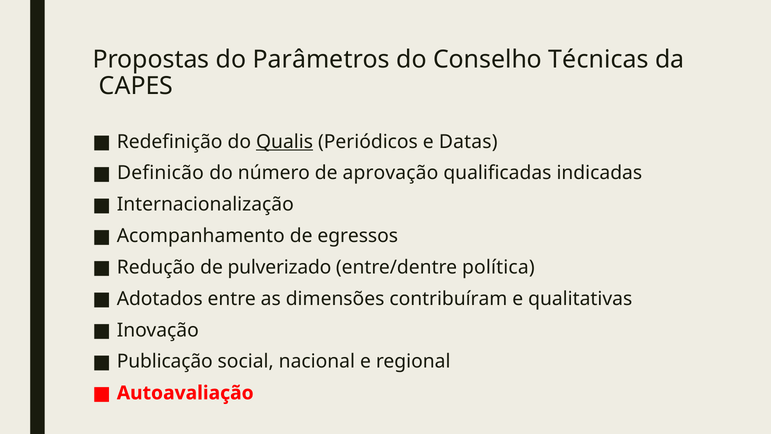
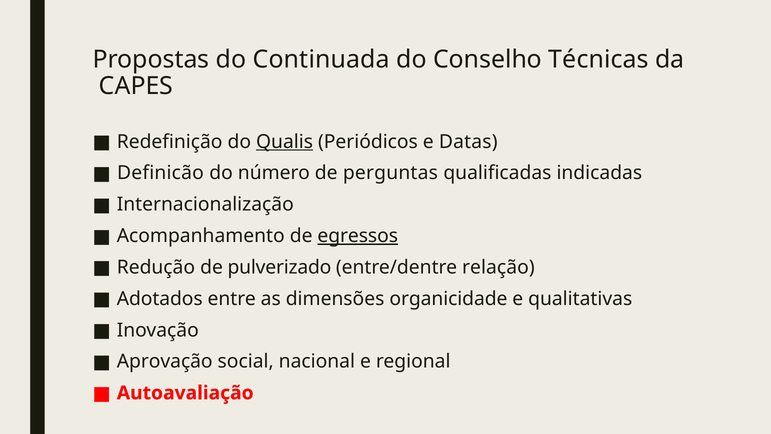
Parâmetros: Parâmetros -> Continuada
aprovação: aprovação -> perguntas
egressos underline: none -> present
política: política -> relação
contribuíram: contribuíram -> organicidade
Publicação: Publicação -> Aprovação
